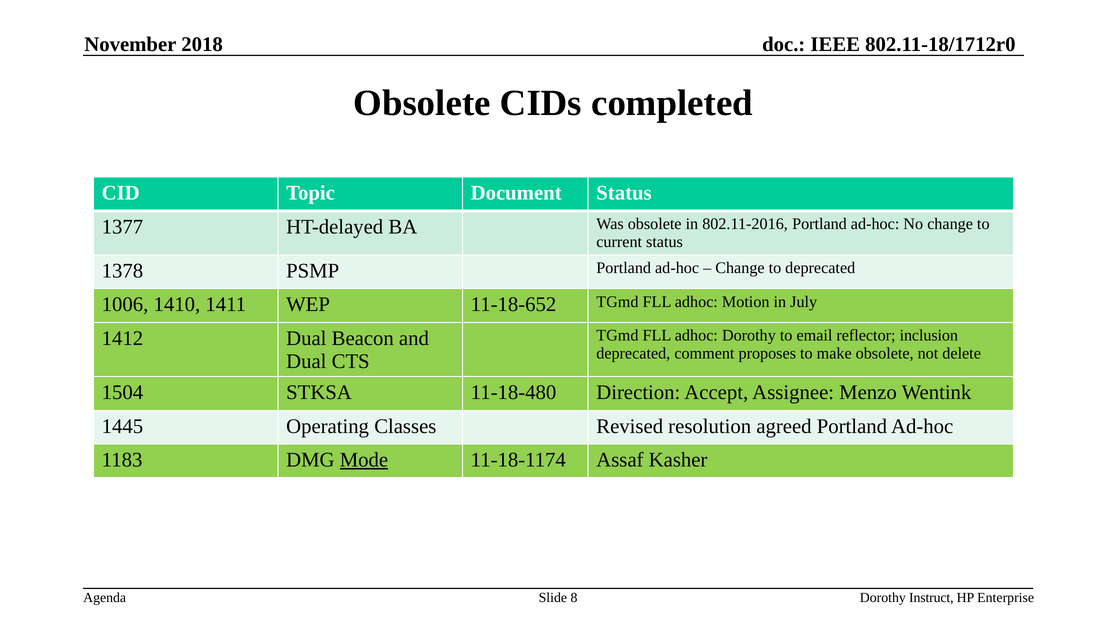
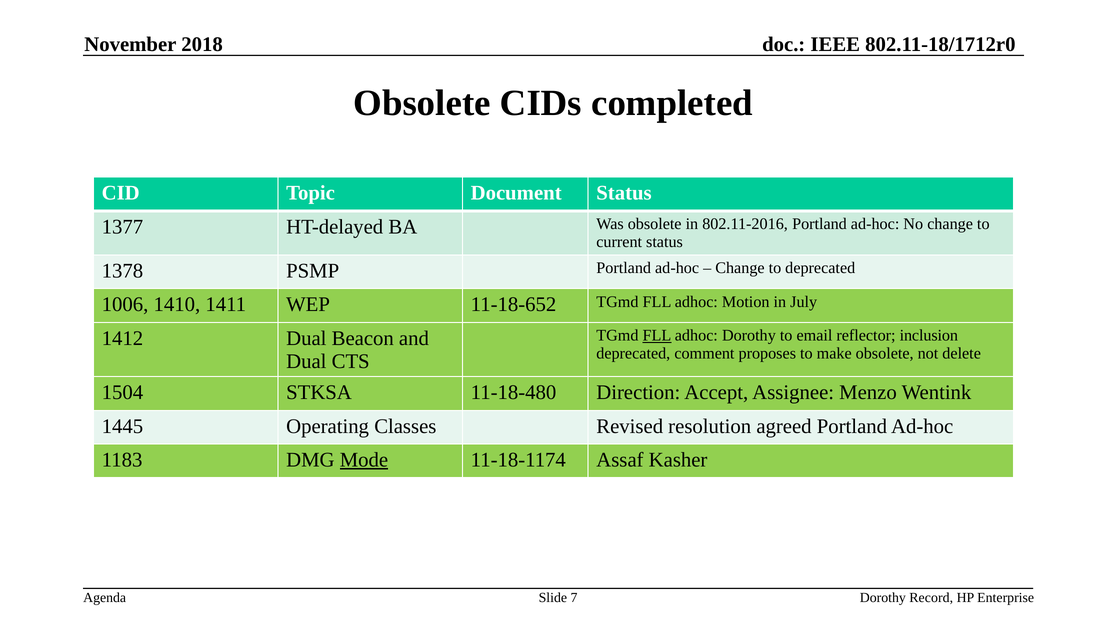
FLL at (657, 335) underline: none -> present
8: 8 -> 7
Instruct: Instruct -> Record
